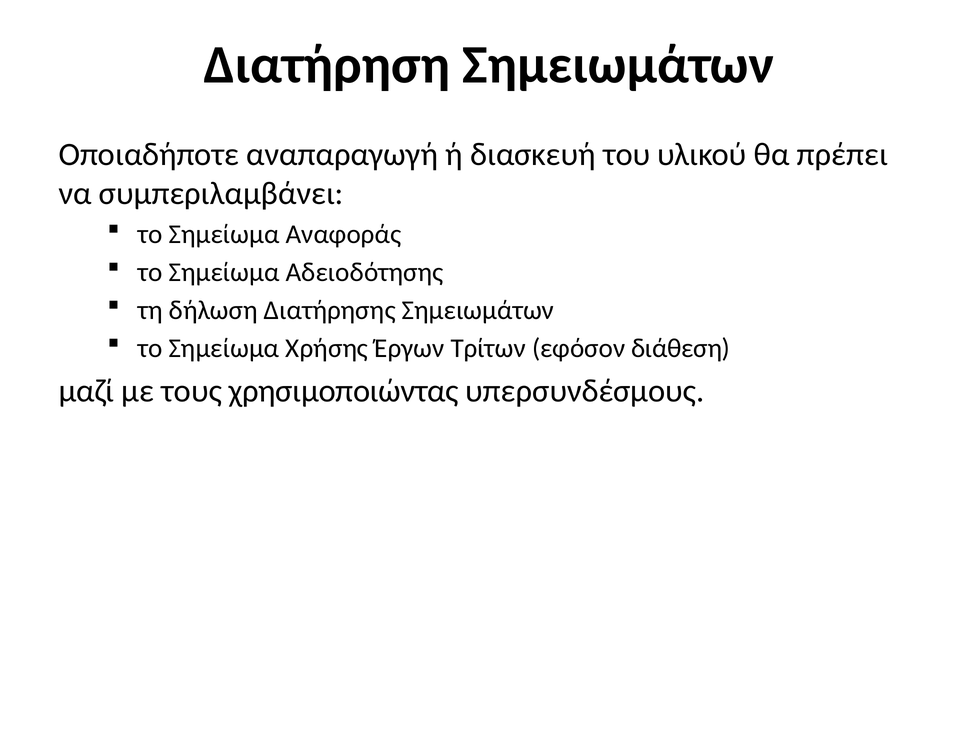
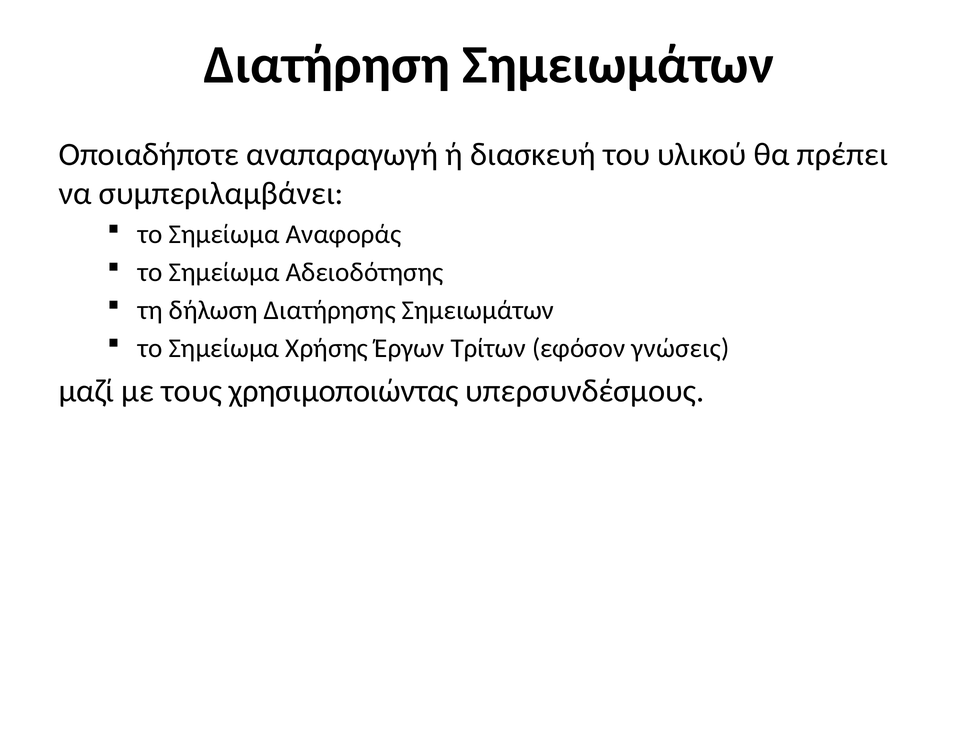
διάθεση: διάθεση -> γνώσεις
